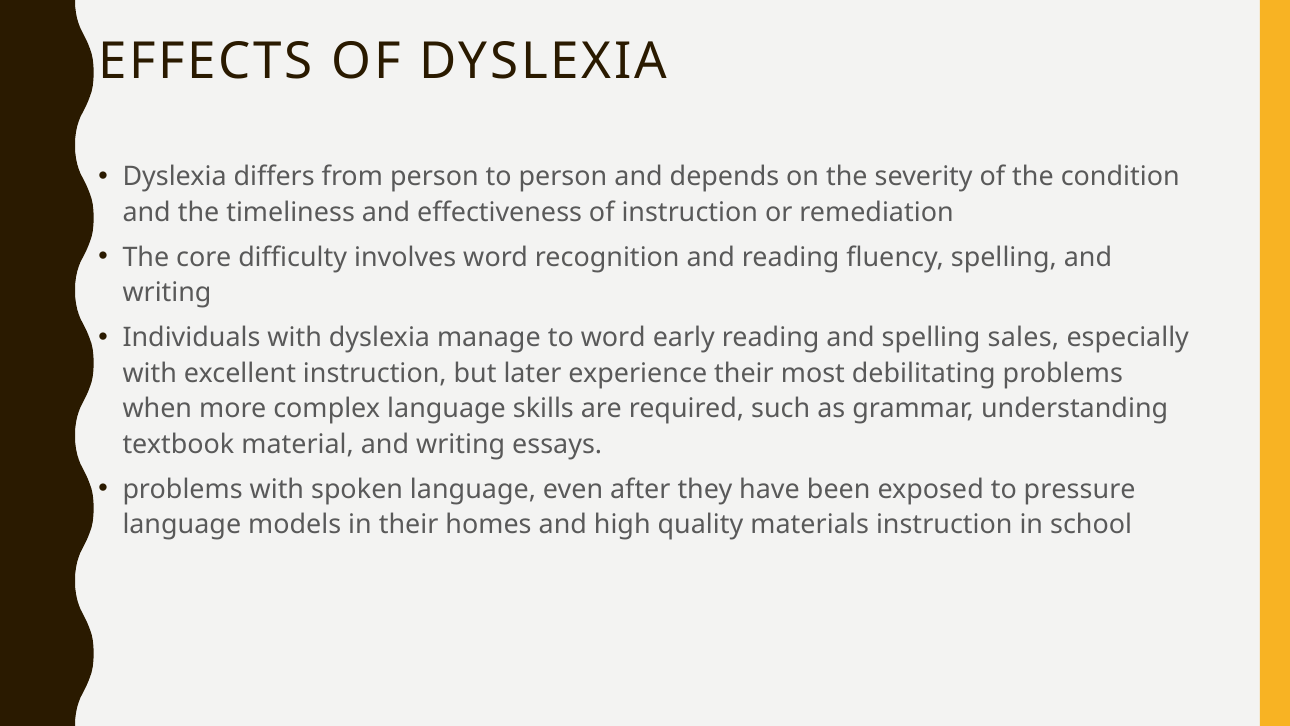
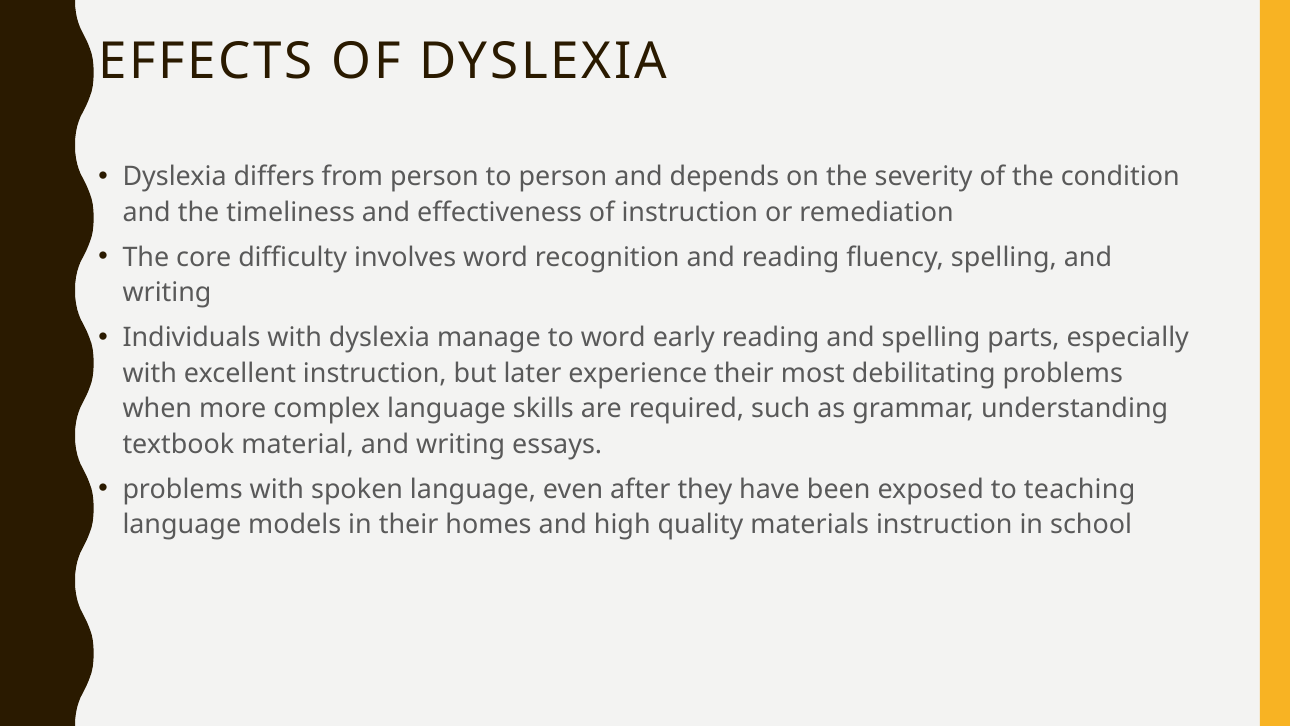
sales: sales -> parts
pressure: pressure -> teaching
